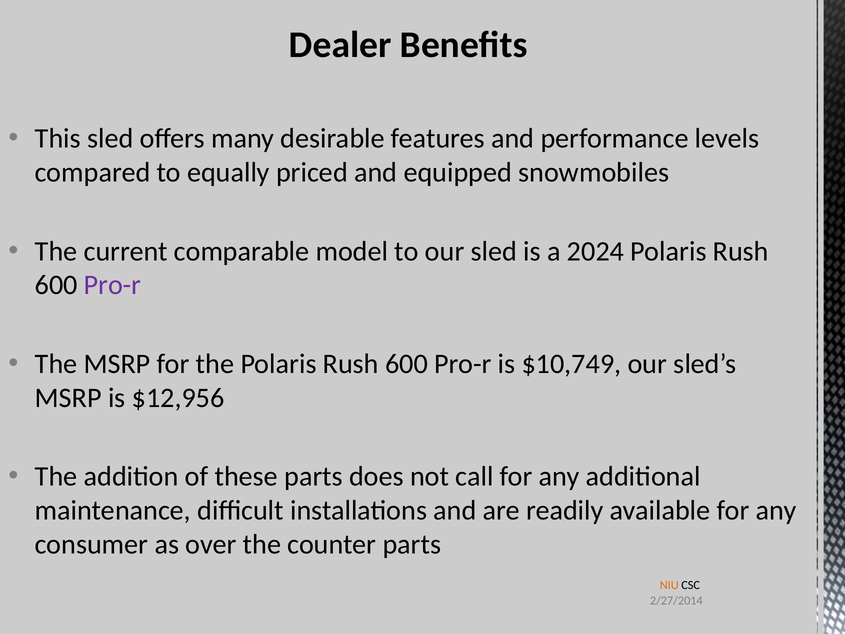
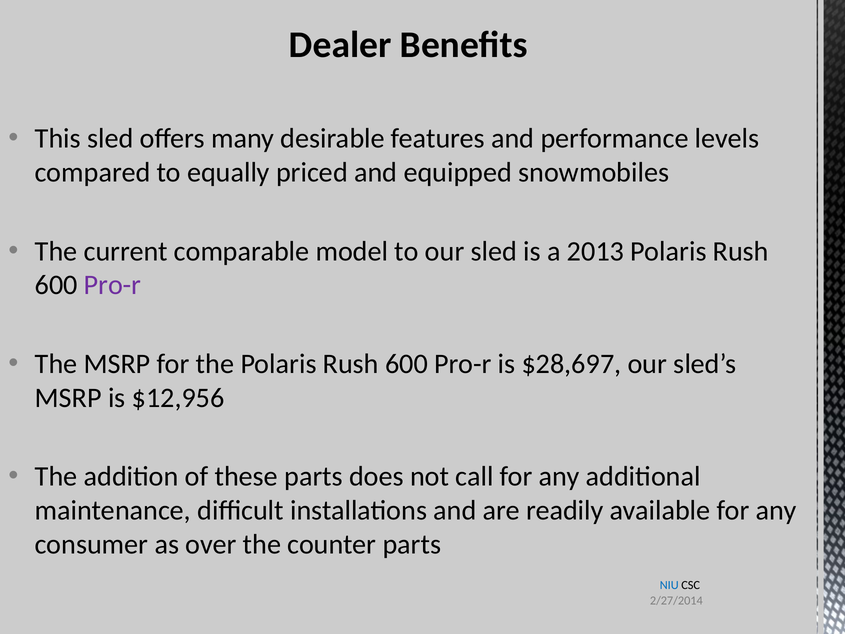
2024: 2024 -> 2013
$10,749: $10,749 -> $28,697
NIU colour: orange -> blue
